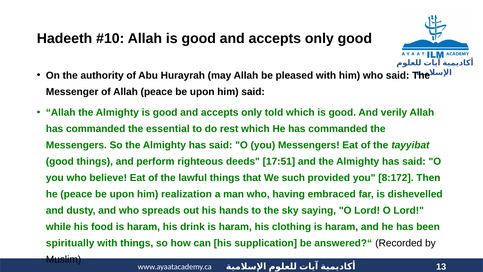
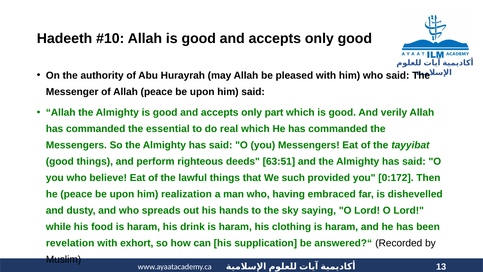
told: told -> part
rest: rest -> real
17:51: 17:51 -> 63:51
8:172: 8:172 -> 0:172
spiritually: spiritually -> revelation
with things: things -> exhort
